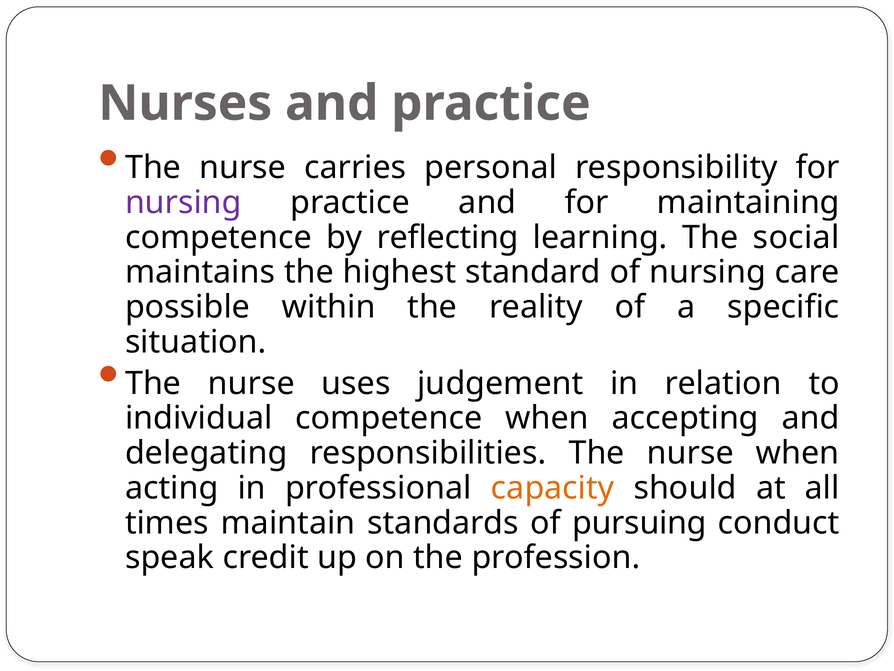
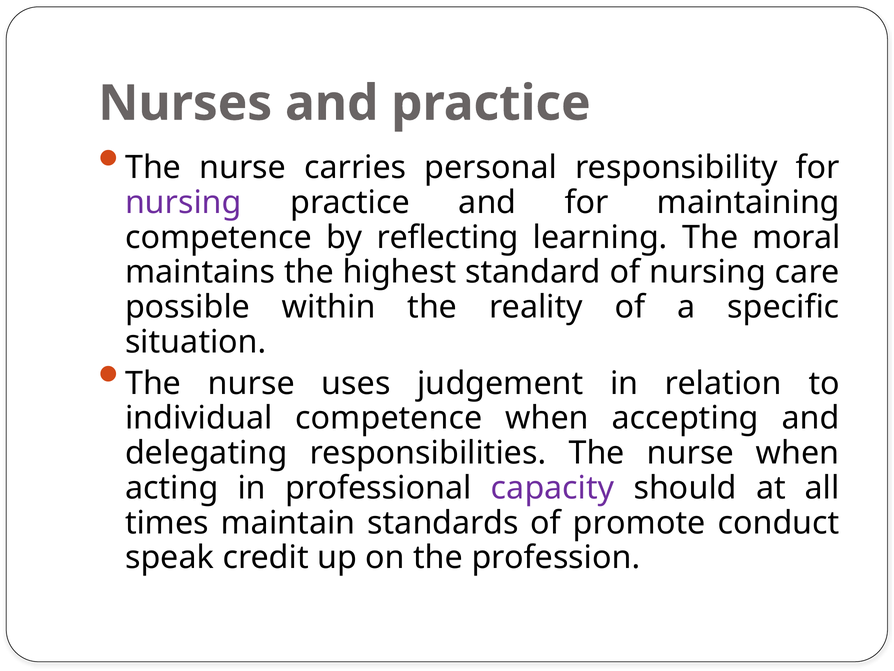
social: social -> moral
capacity colour: orange -> purple
pursuing: pursuing -> promote
